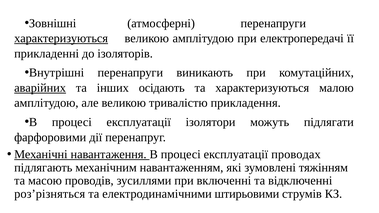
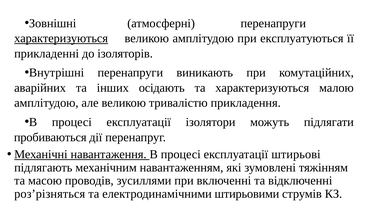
електропередачі: електропередачі -> експлуатуються
аварійних underline: present -> none
фарфоровими: фарфоровими -> пробиваються
проводах: проводах -> штирьові
